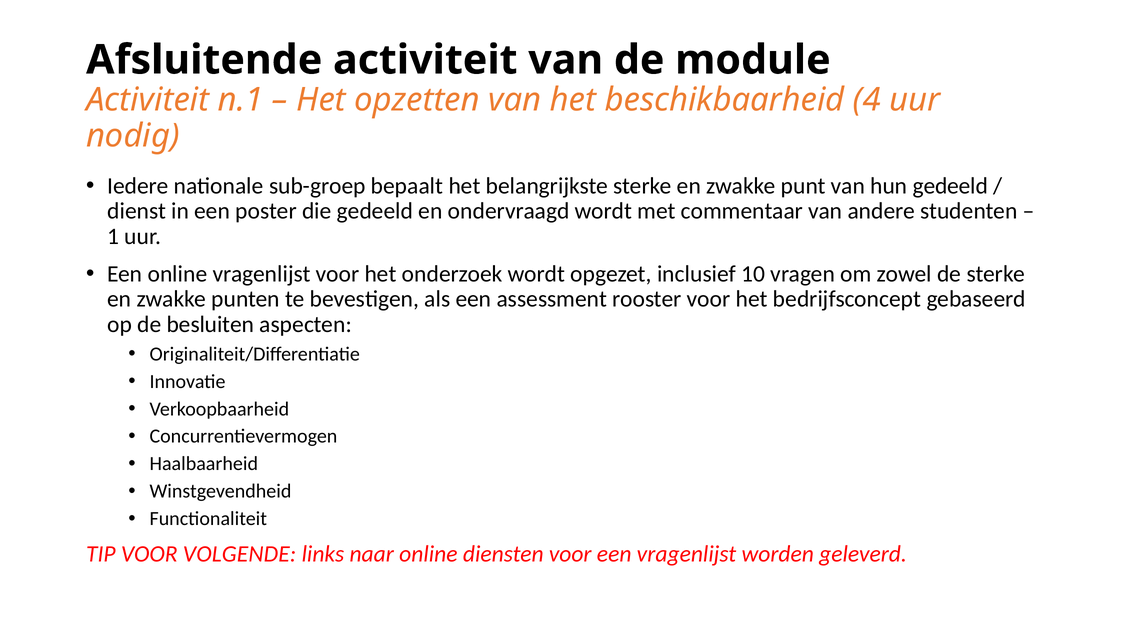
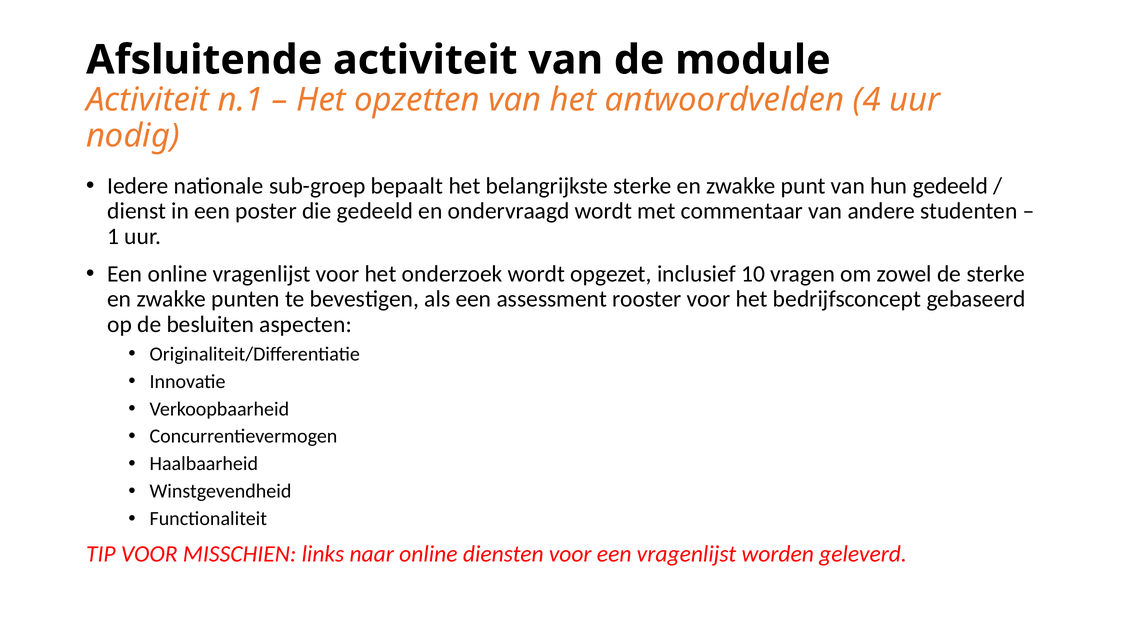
beschikbaarheid: beschikbaarheid -> antwoordvelden
VOLGENDE: VOLGENDE -> MISSCHIEN
